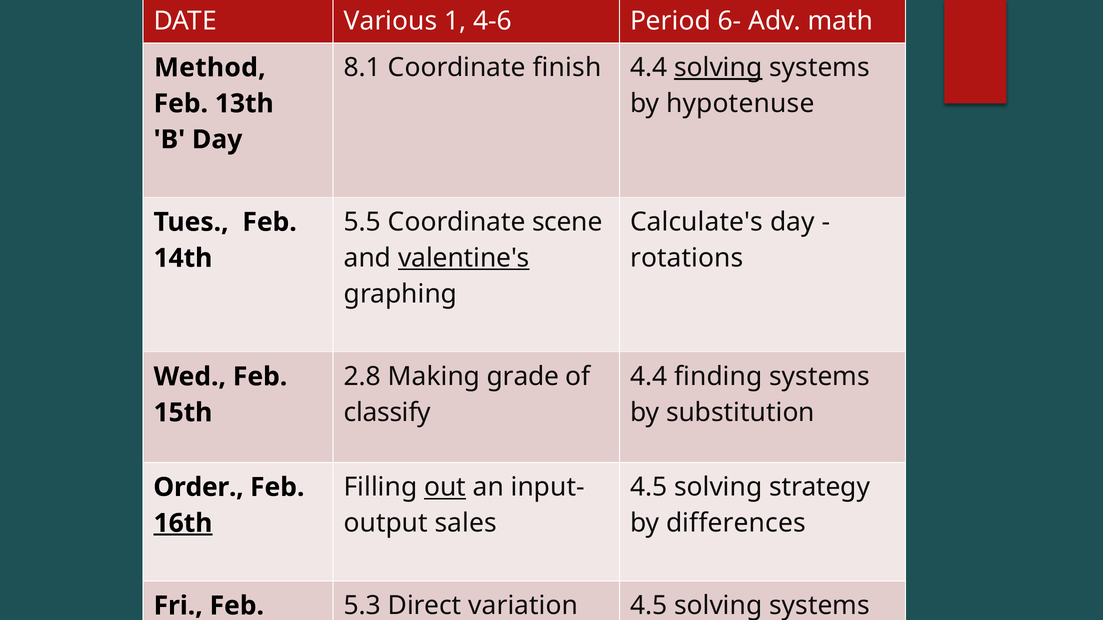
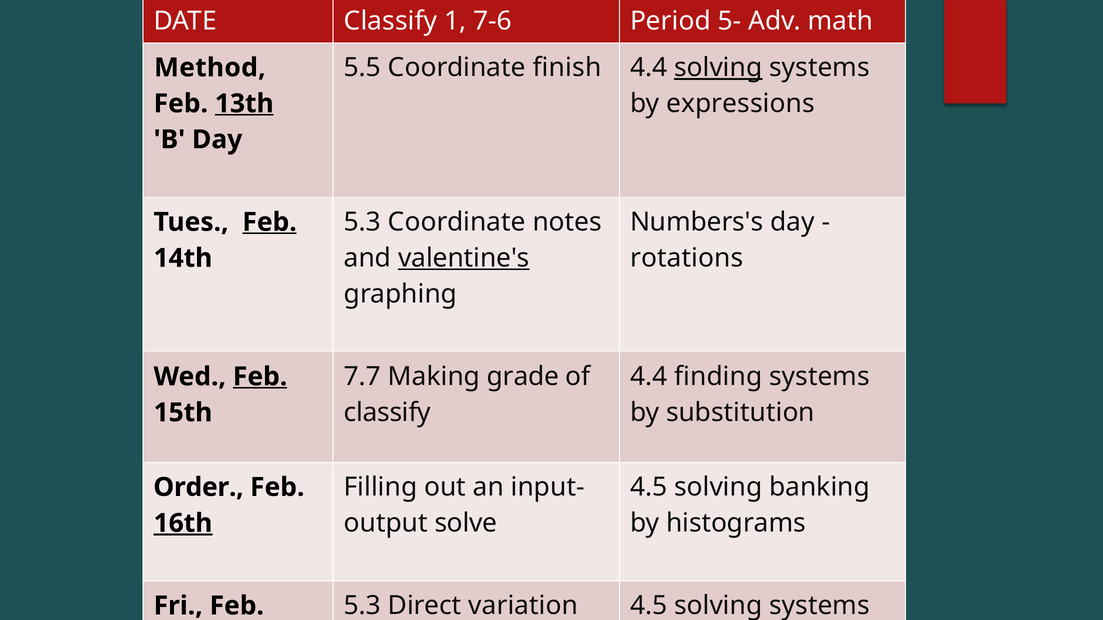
DATE Various: Various -> Classify
4-6: 4-6 -> 7-6
6-: 6- -> 5-
8.1: 8.1 -> 5.5
hypotenuse: hypotenuse -> expressions
13th underline: none -> present
5.5 at (362, 222): 5.5 -> 5.3
scene: scene -> notes
Calculate's: Calculate's -> Numbers's
Feb at (270, 222) underline: none -> present
2.8: 2.8 -> 7.7
Feb at (260, 377) underline: none -> present
out underline: present -> none
strategy: strategy -> banking
sales: sales -> solve
differences: differences -> histograms
